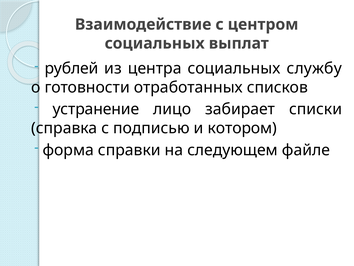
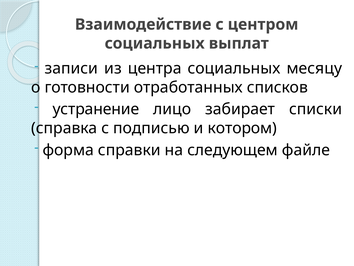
рублей: рублей -> записи
службу: службу -> месяцу
